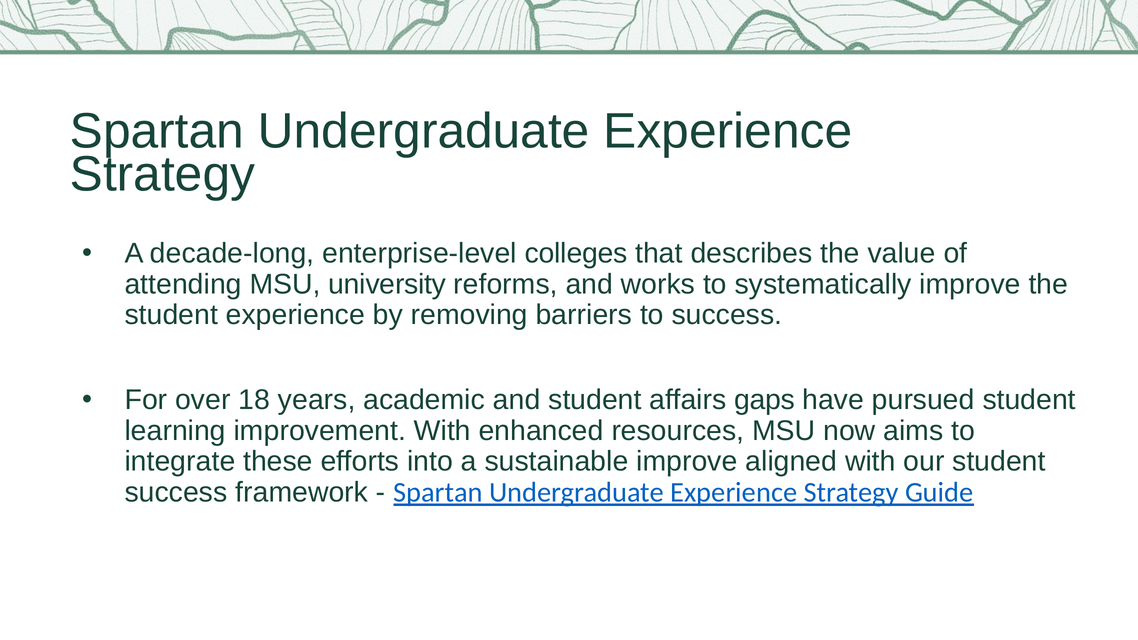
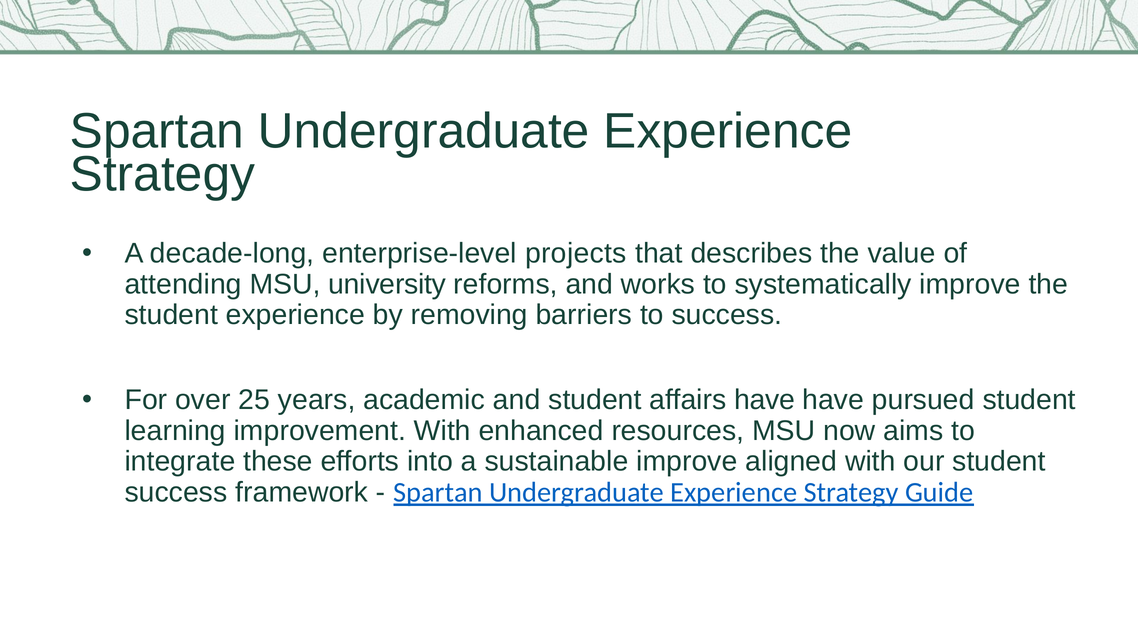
colleges: colleges -> projects
18: 18 -> 25
affairs gaps: gaps -> have
